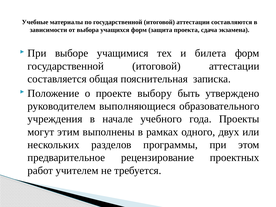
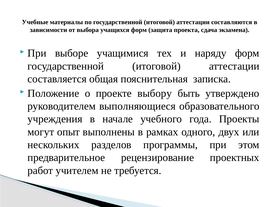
билета: билета -> наряду
этим: этим -> опыт
